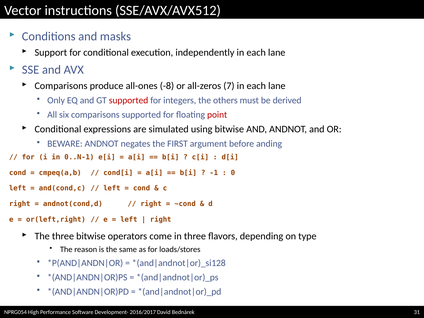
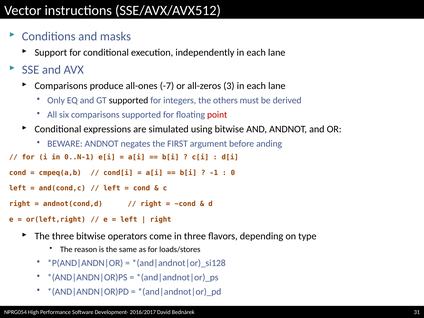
-8: -8 -> -7
7: 7 -> 3
supported at (129, 100) colour: red -> black
